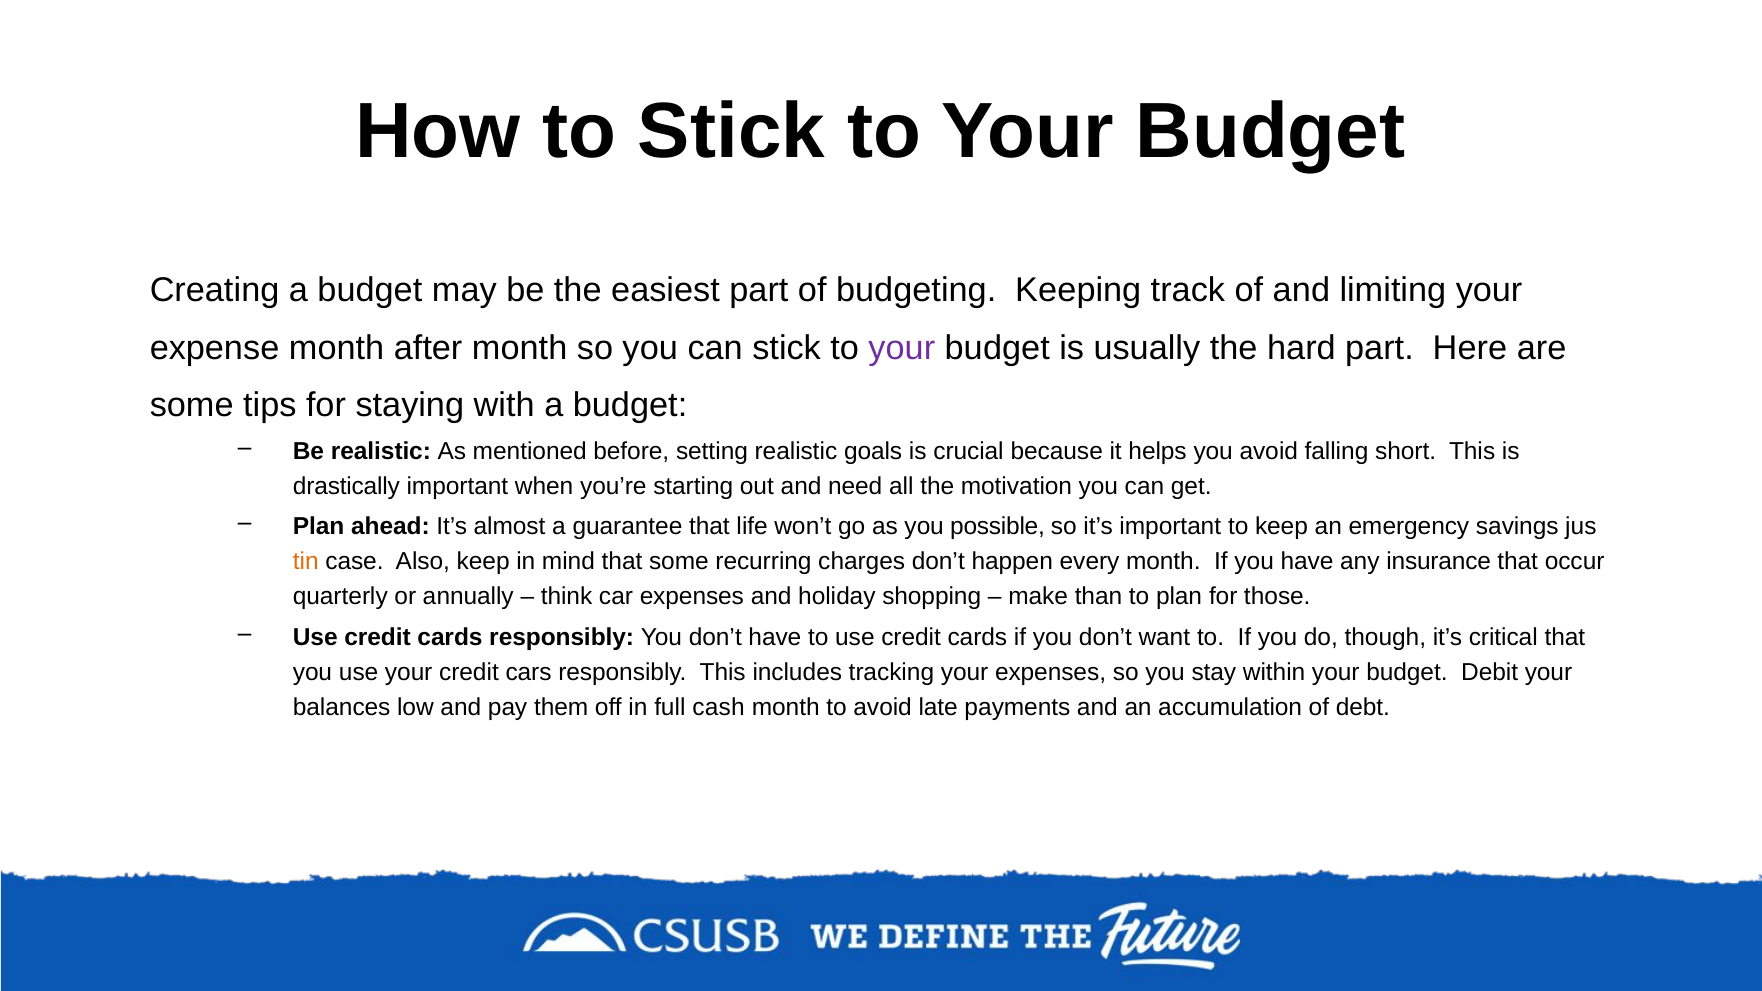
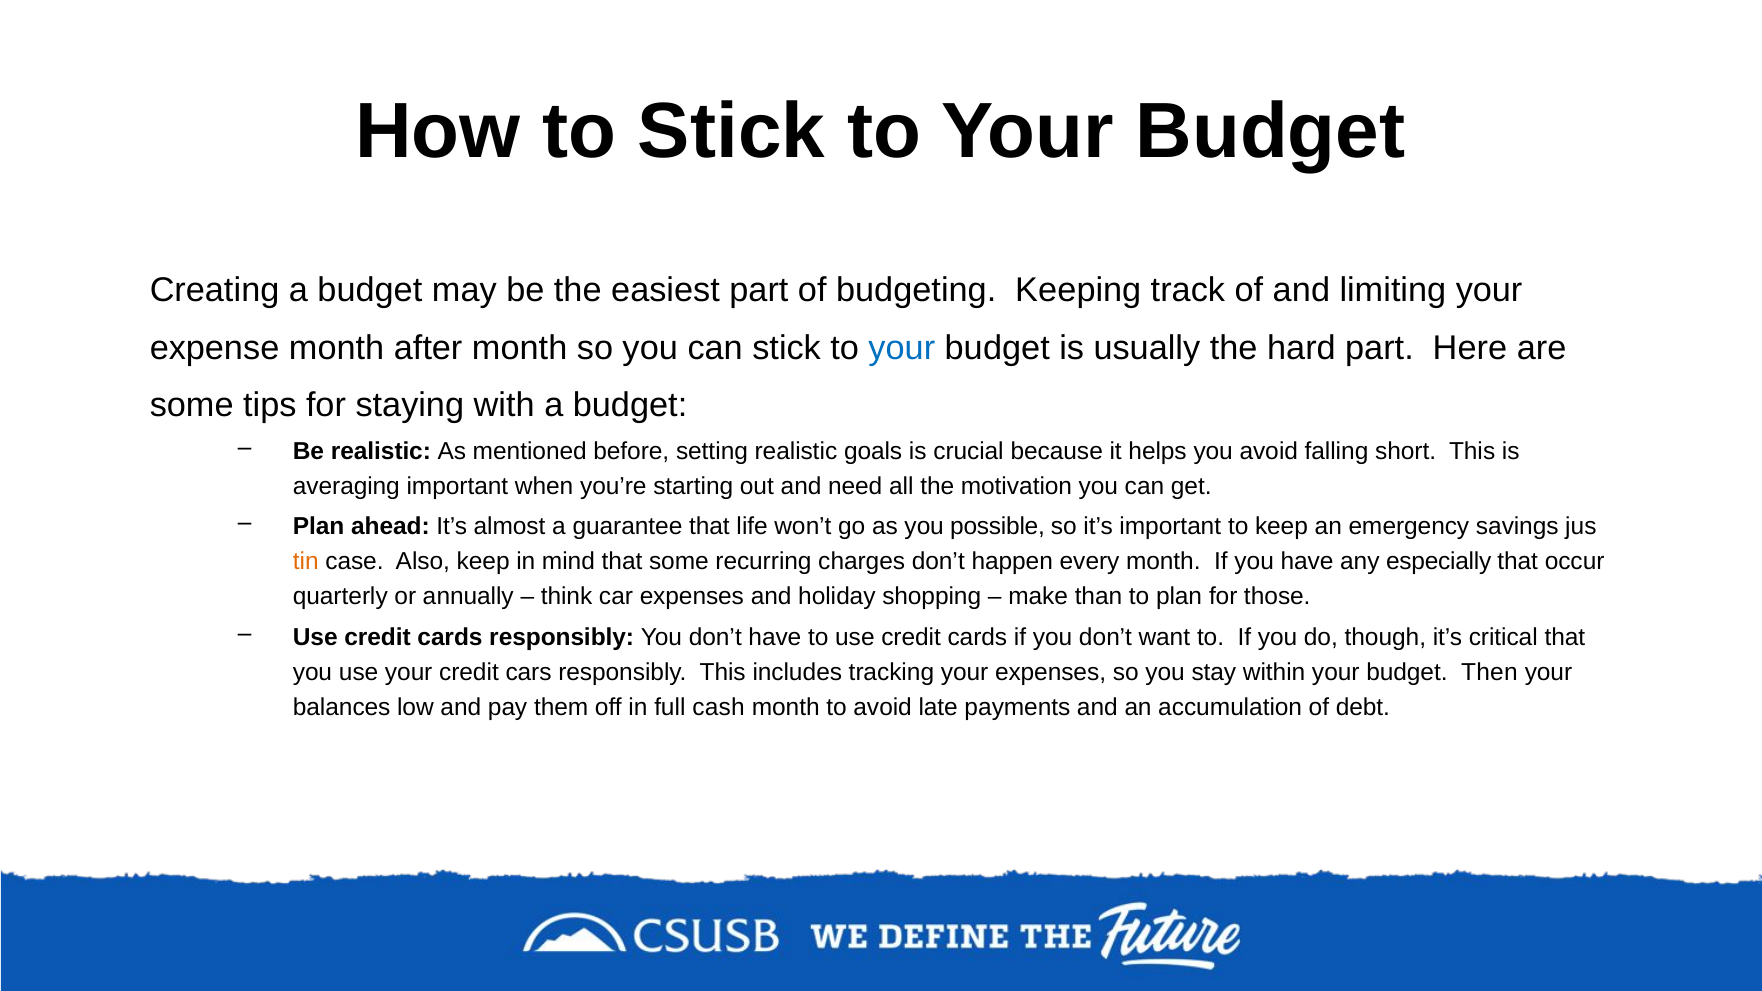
your at (902, 348) colour: purple -> blue
drastically: drastically -> averaging
insurance: insurance -> especially
Debit: Debit -> Then
